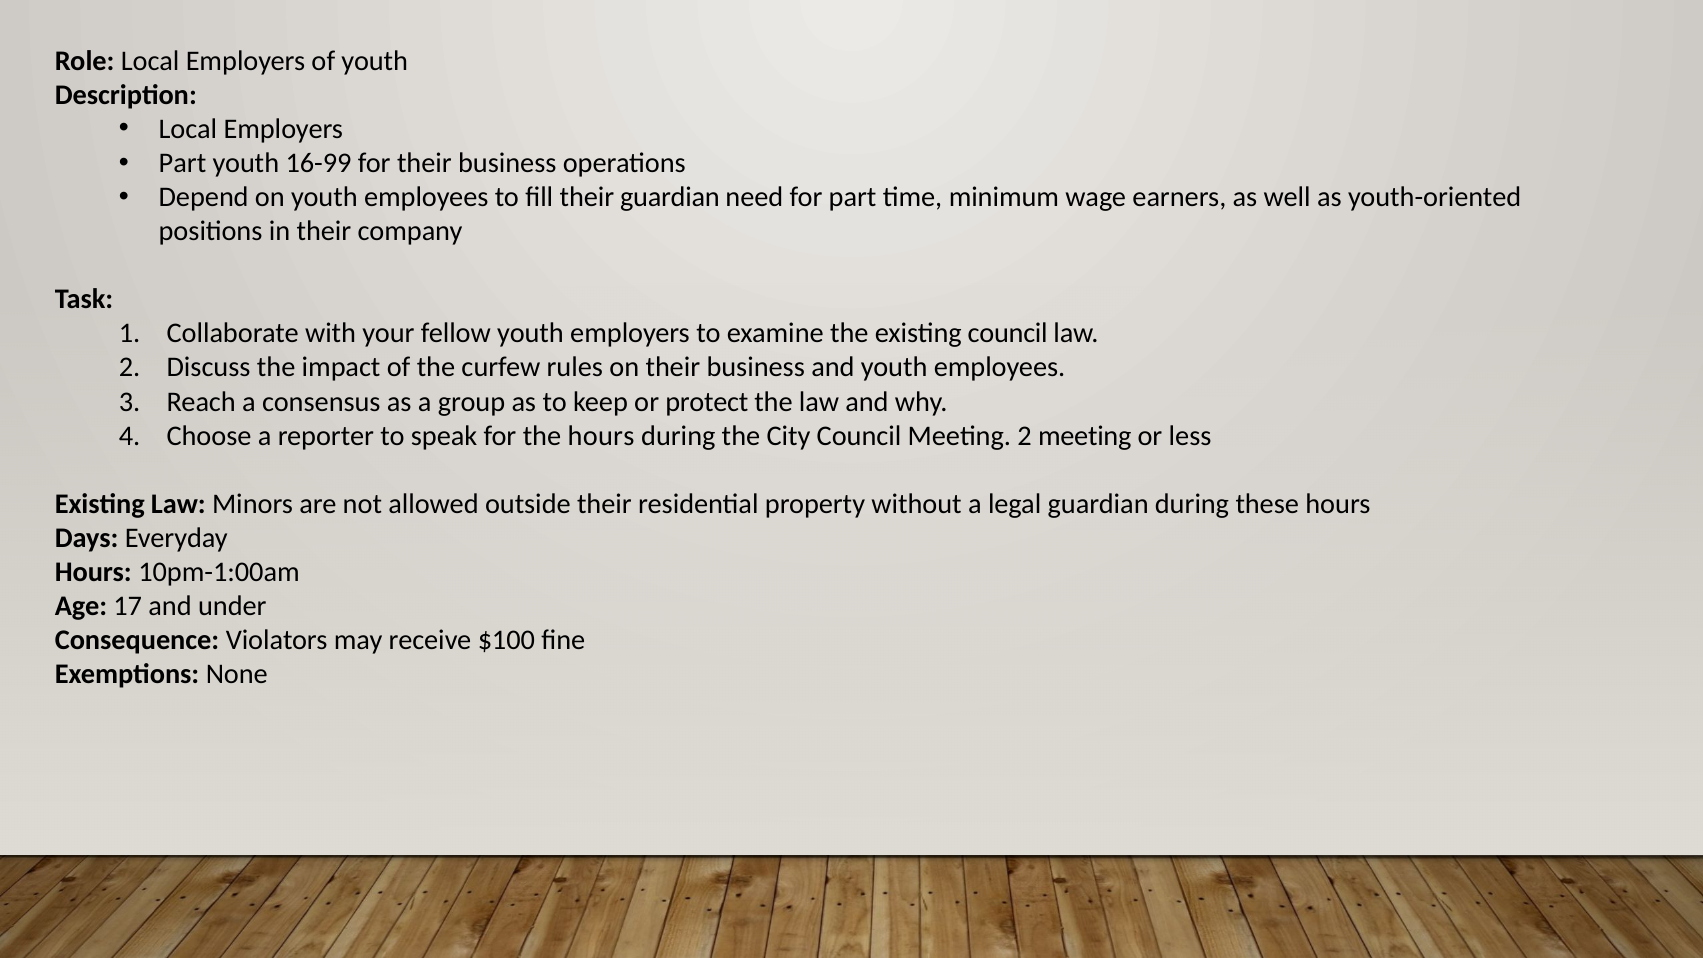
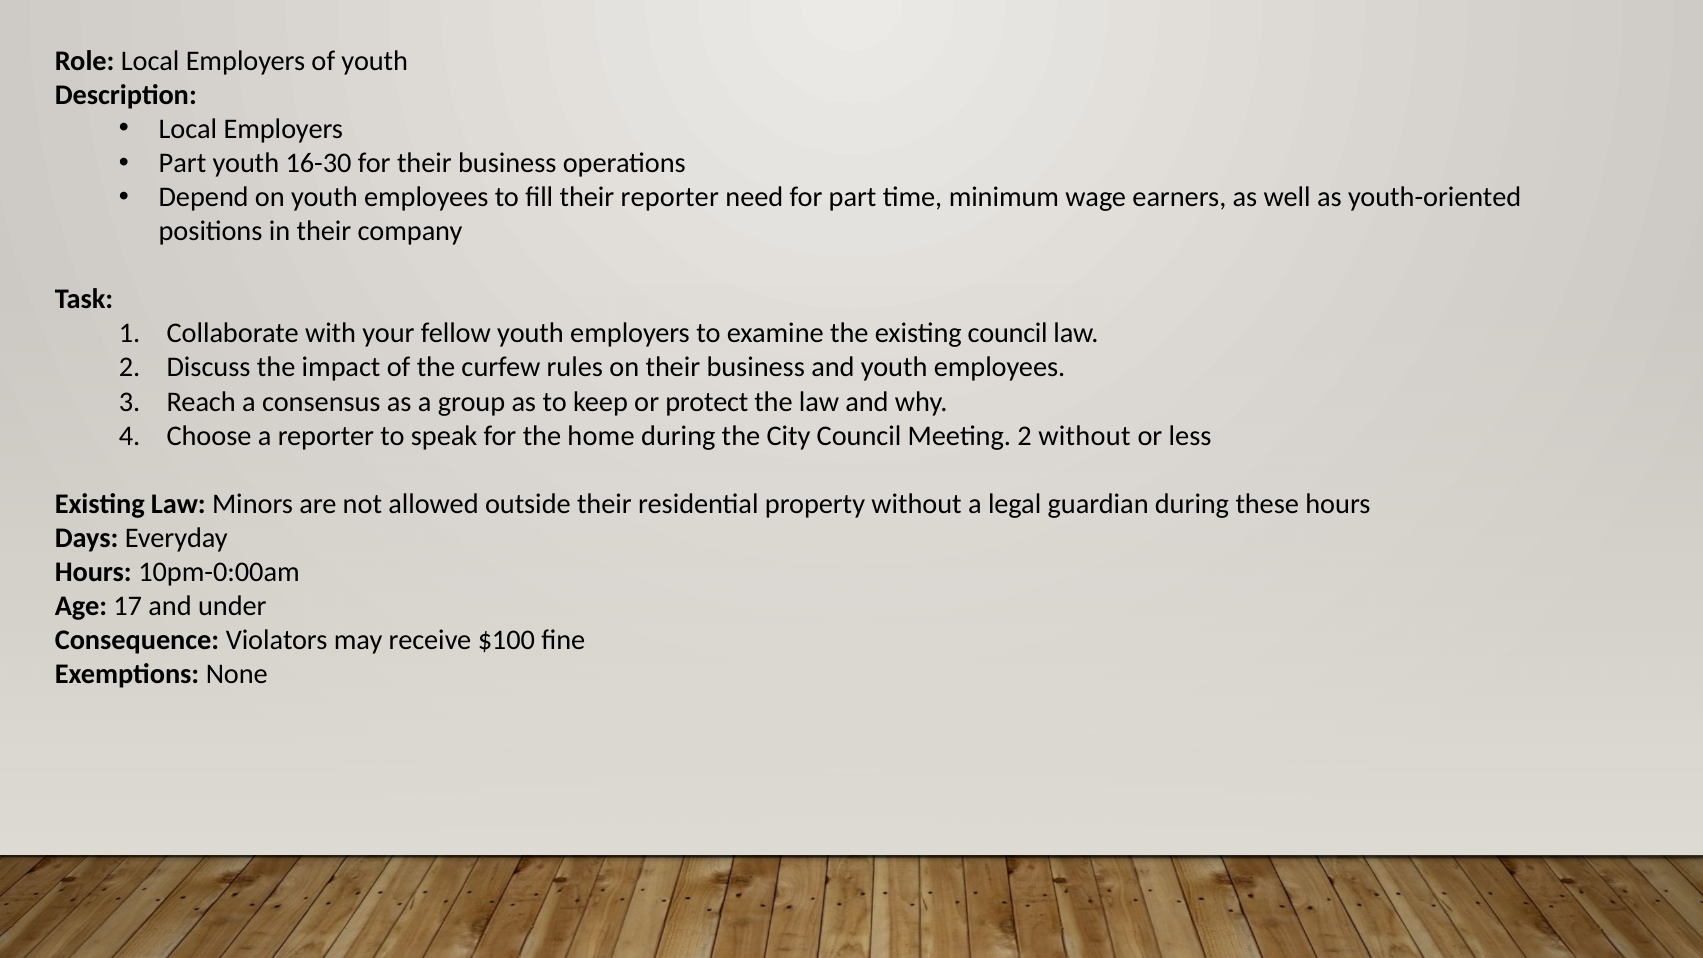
16-99: 16-99 -> 16-30
their guardian: guardian -> reporter
the hours: hours -> home
2 meeting: meeting -> without
10pm-1:00am: 10pm-1:00am -> 10pm-0:00am
